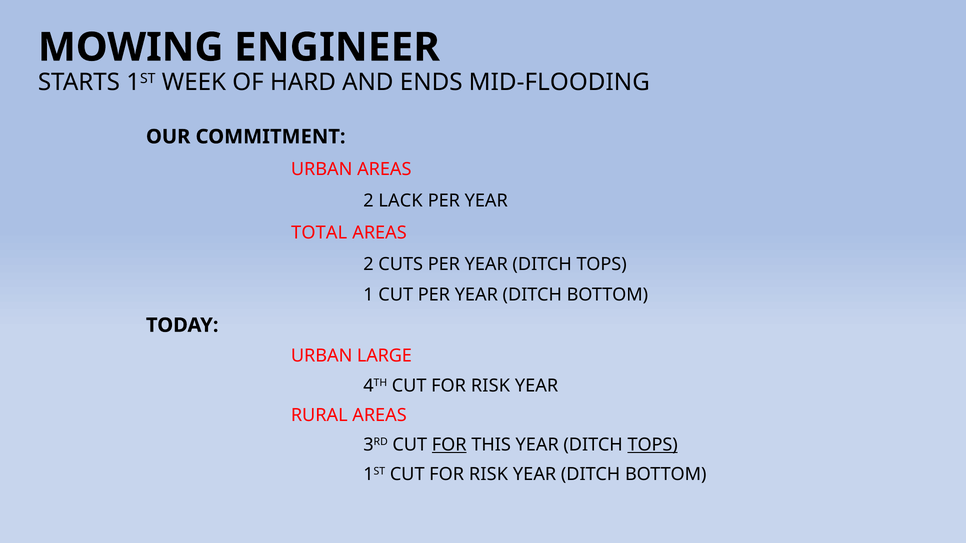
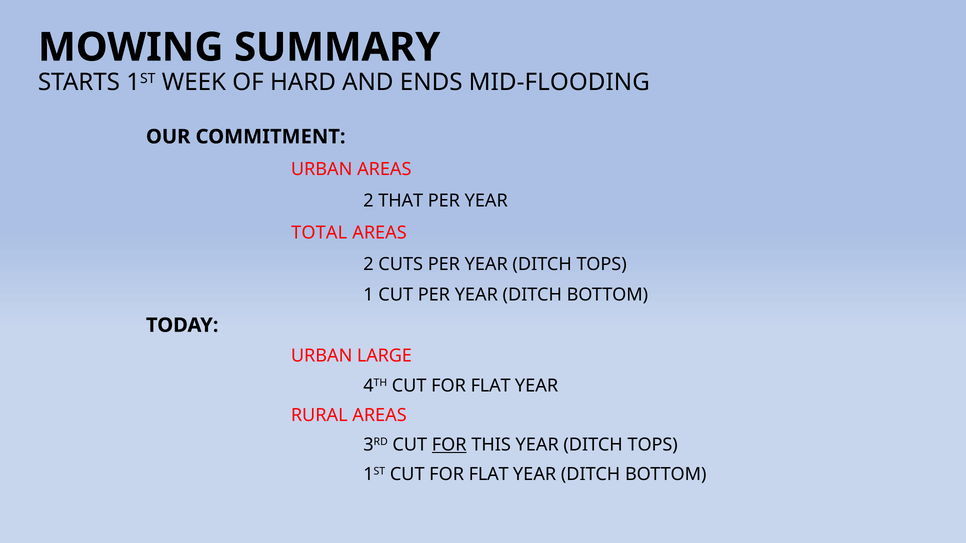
ENGINEER: ENGINEER -> SUMMARY
LACK: LACK -> THAT
4TH CUT FOR RISK: RISK -> FLAT
TOPS at (653, 445) underline: present -> none
1ST CUT FOR RISK: RISK -> FLAT
